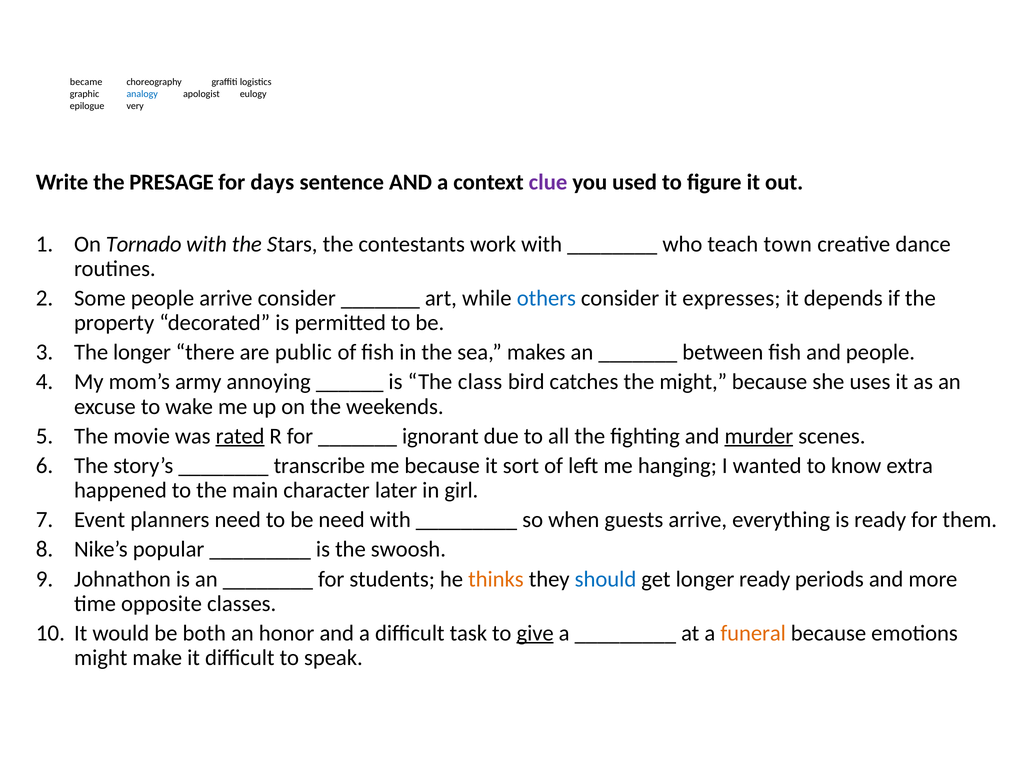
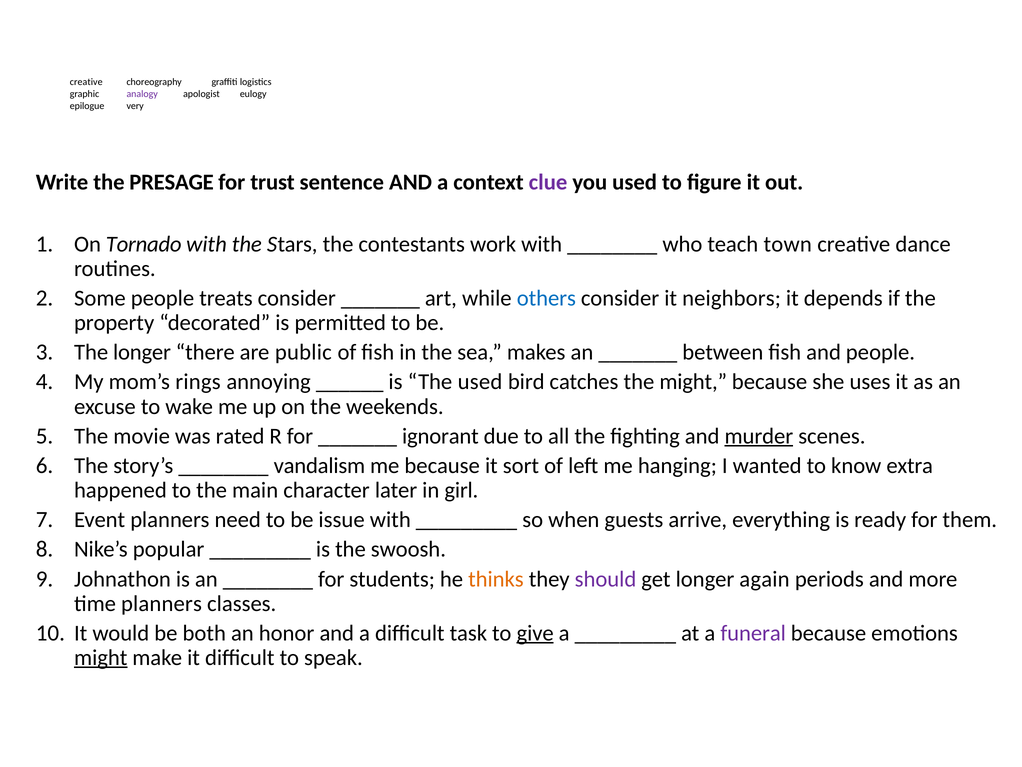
became at (86, 82): became -> creative
analogy colour: blue -> purple
days: days -> trust
people arrive: arrive -> treats
expresses: expresses -> neighbors
army: army -> rings
The class: class -> used
rated underline: present -> none
transcribe: transcribe -> vandalism
be need: need -> issue
should colour: blue -> purple
longer ready: ready -> again
time opposite: opposite -> planners
funeral colour: orange -> purple
might at (101, 657) underline: none -> present
